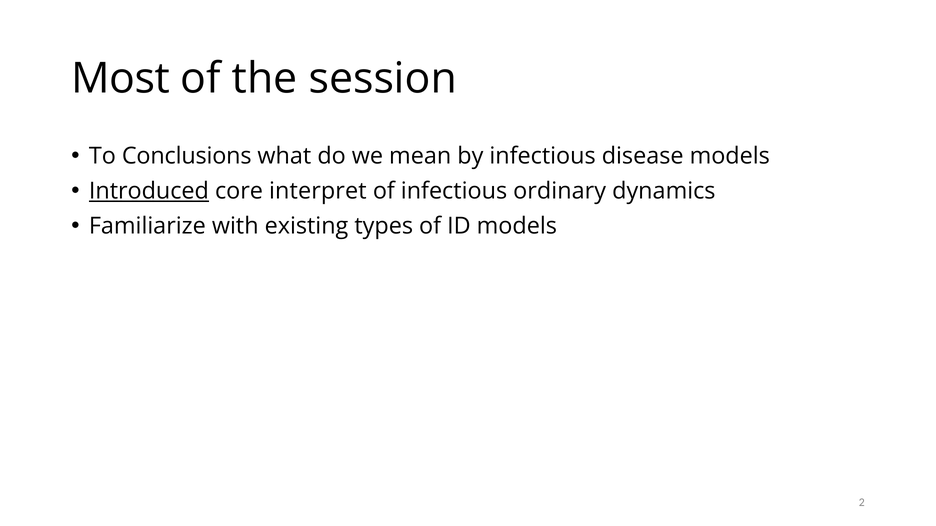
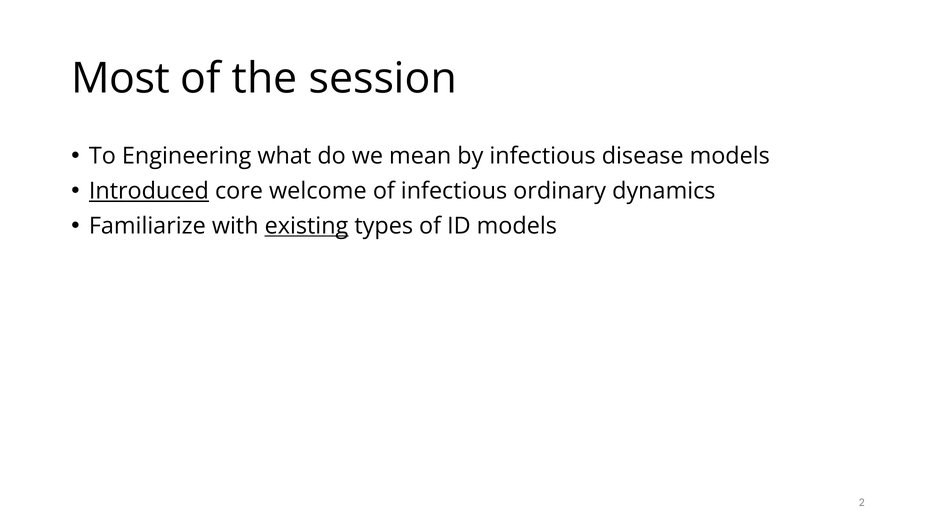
Conclusions: Conclusions -> Engineering
interpret: interpret -> welcome
existing underline: none -> present
